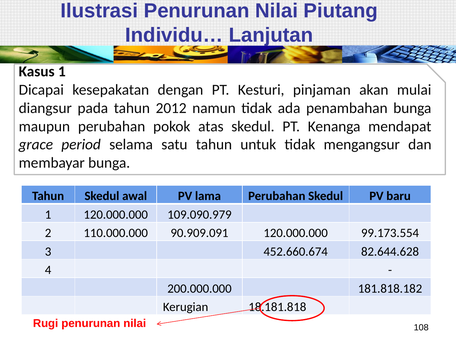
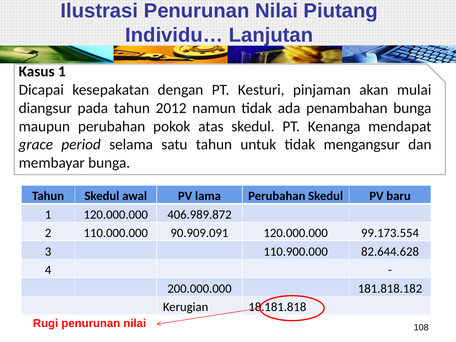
109.090.979: 109.090.979 -> 406.989.872
452.660.674: 452.660.674 -> 110.900.000
